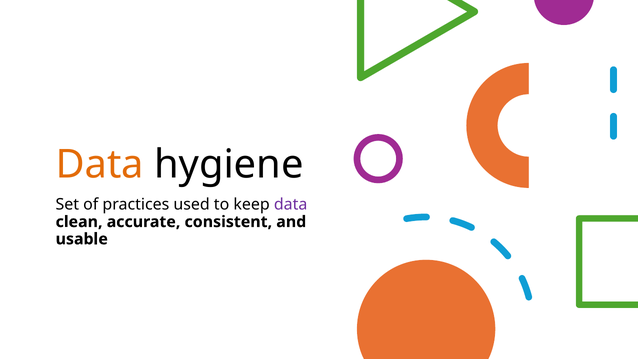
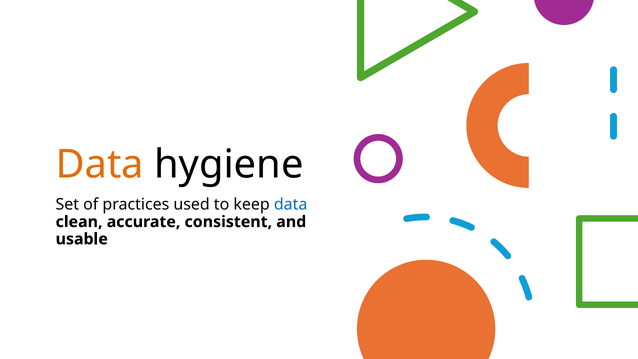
data at (291, 205) colour: purple -> blue
